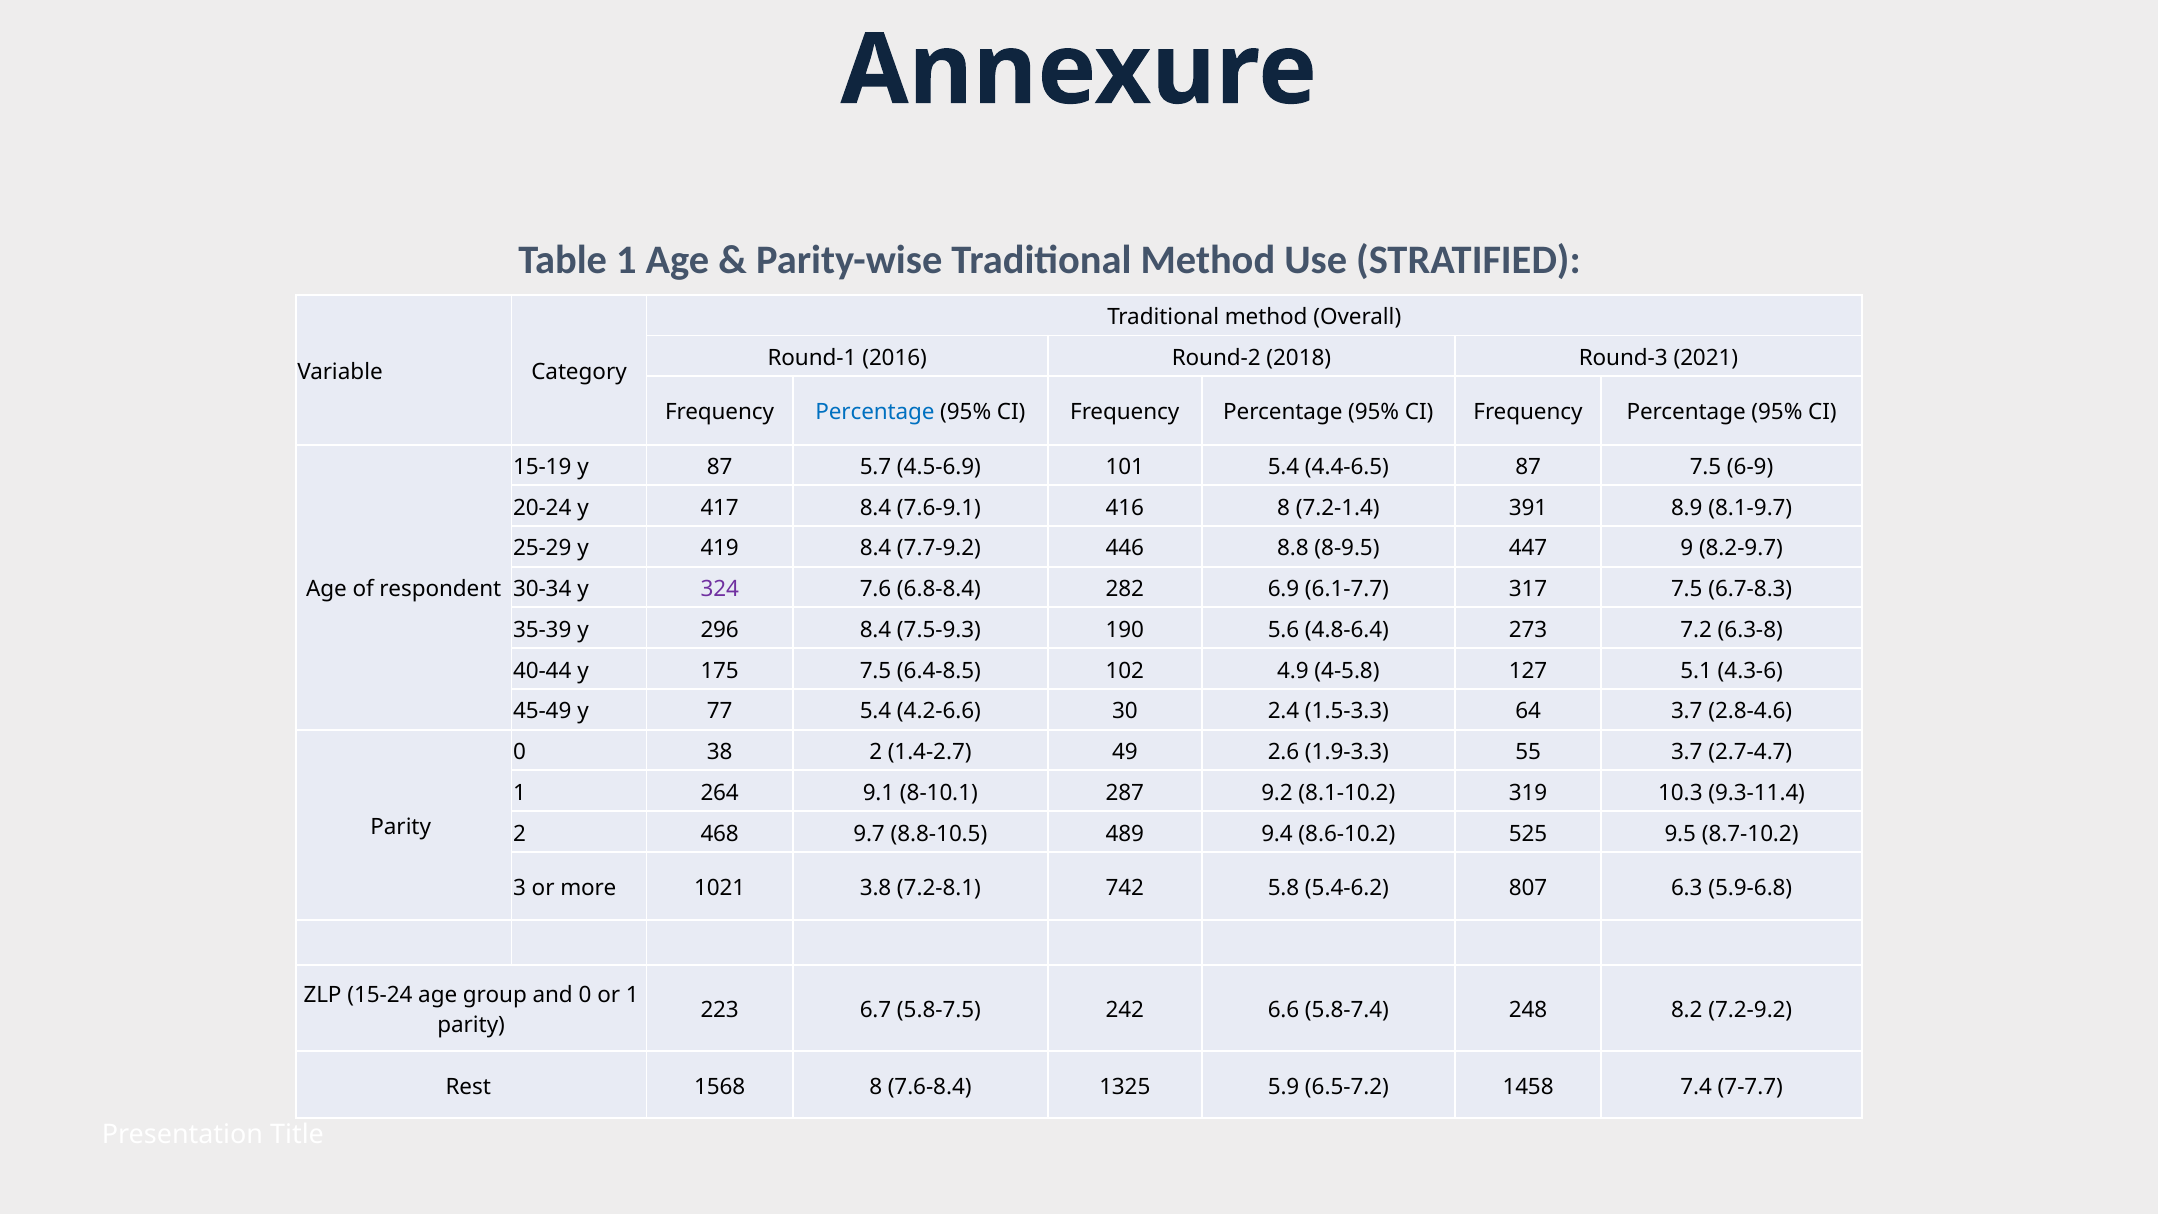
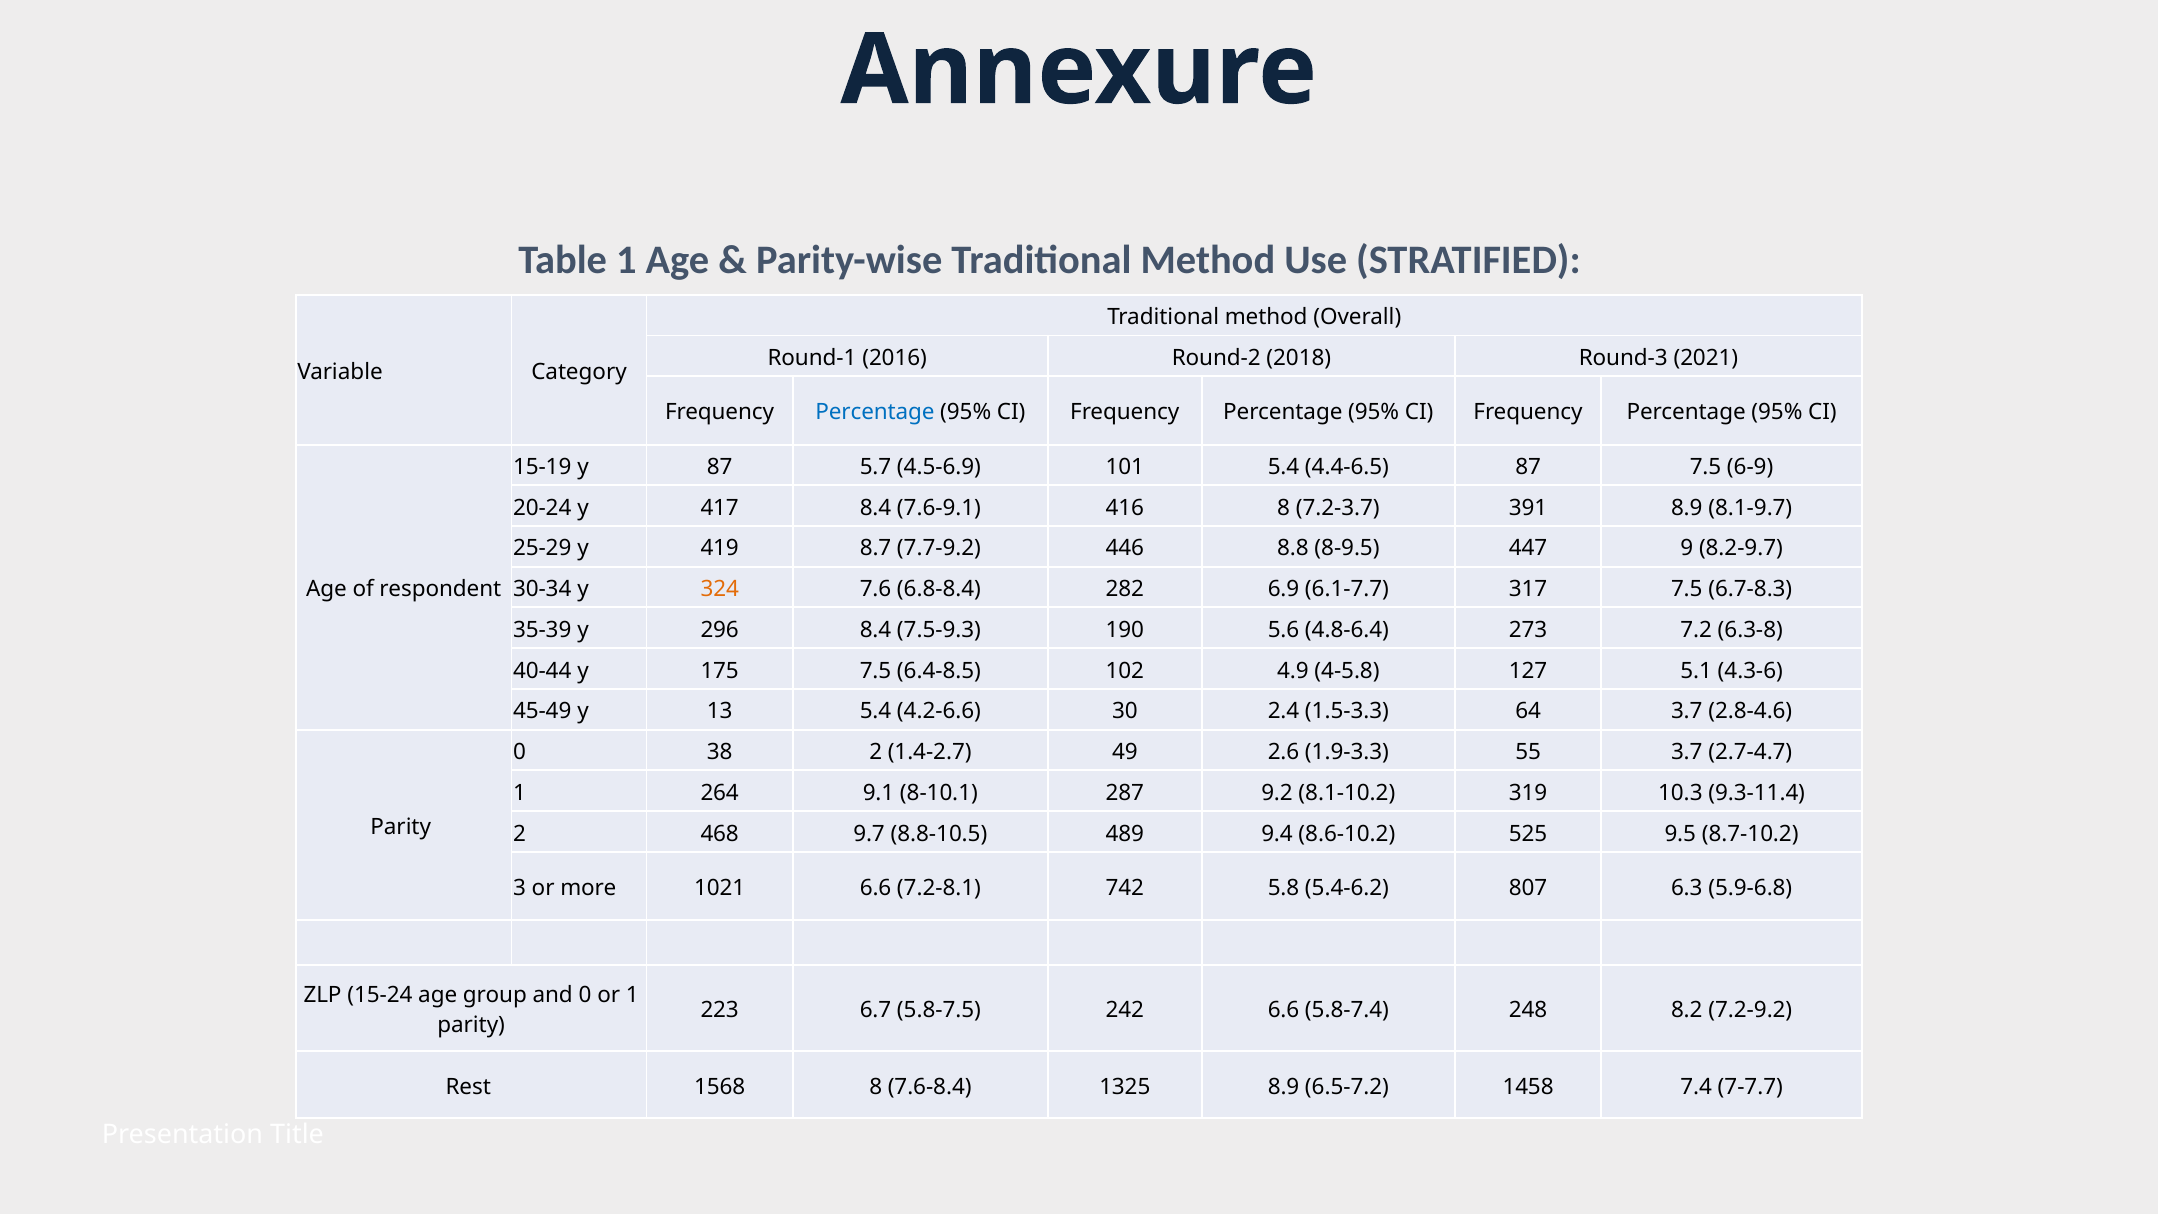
7.2-1.4: 7.2-1.4 -> 7.2-3.7
419 8.4: 8.4 -> 8.7
324 colour: purple -> orange
77: 77 -> 13
1021 3.8: 3.8 -> 6.6
1325 5.9: 5.9 -> 8.9
